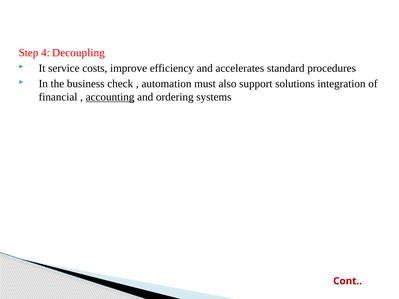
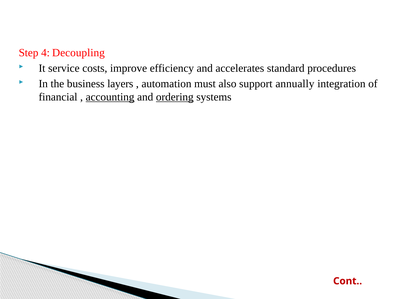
check: check -> layers
solutions: solutions -> annually
ordering underline: none -> present
